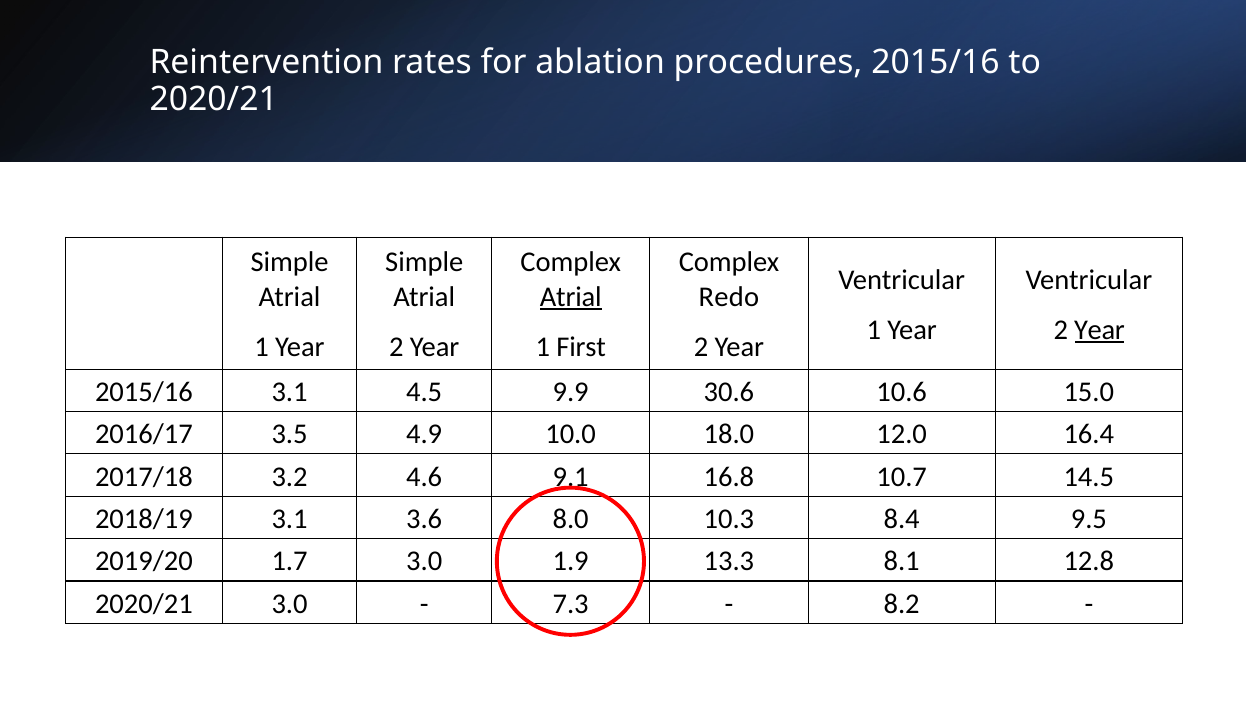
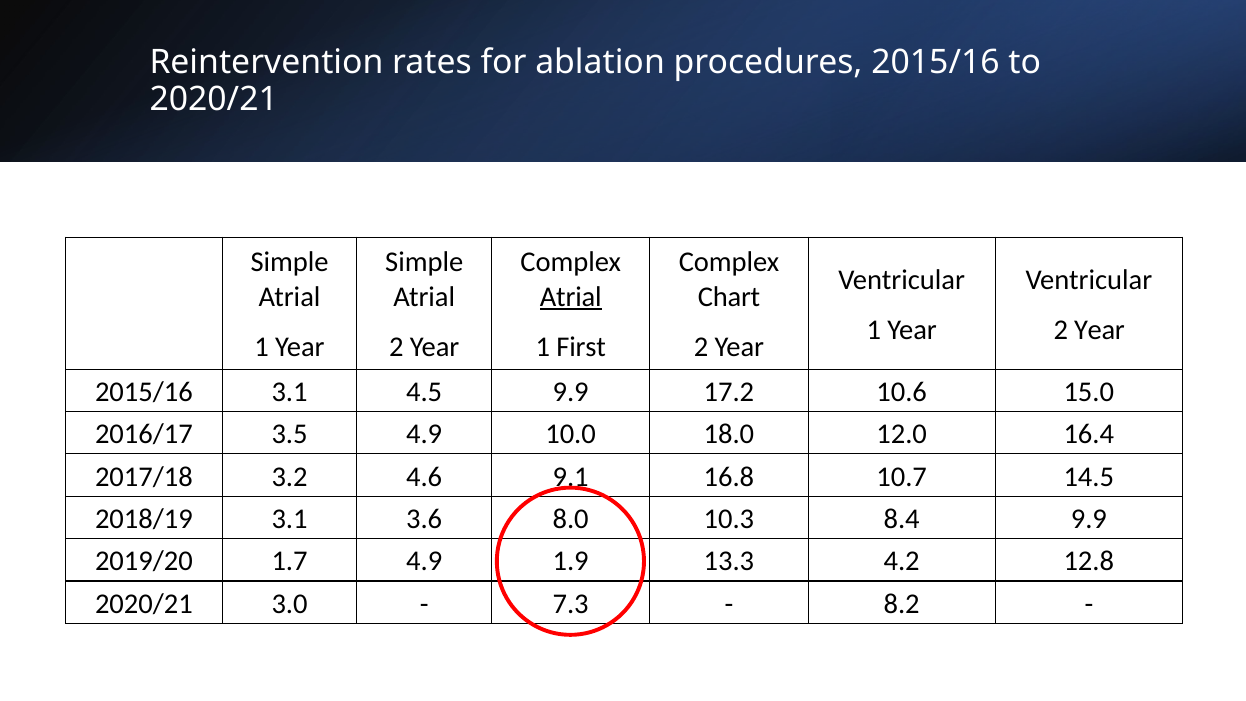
Redo: Redo -> Chart
Year at (1099, 330) underline: present -> none
30.6: 30.6 -> 17.2
8.4 9.5: 9.5 -> 9.9
1.7 3.0: 3.0 -> 4.9
8.1: 8.1 -> 4.2
